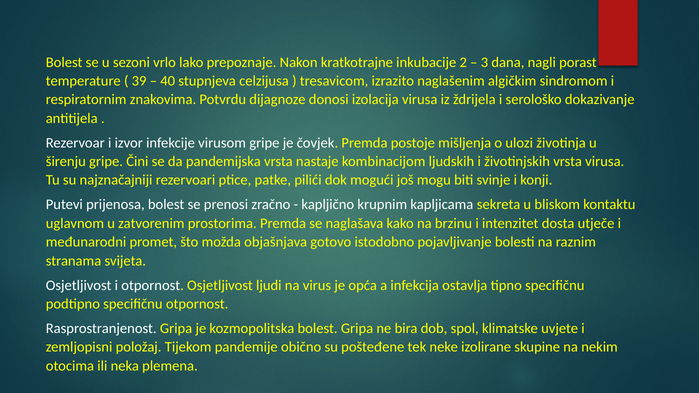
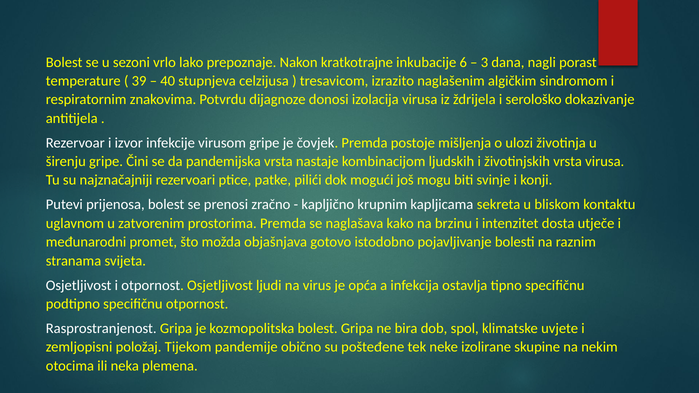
2: 2 -> 6
